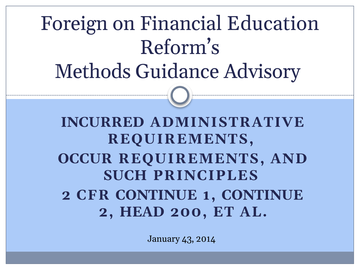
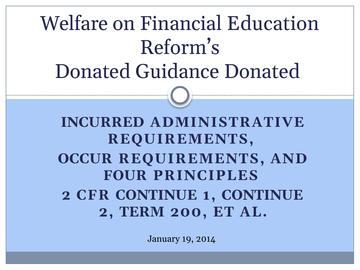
Foreign: Foreign -> Welfare
Methods at (93, 72): Methods -> Donated
Guidance Advisory: Advisory -> Donated
SUCH: SUCH -> FOUR
HEAD: HEAD -> TERM
43: 43 -> 19
